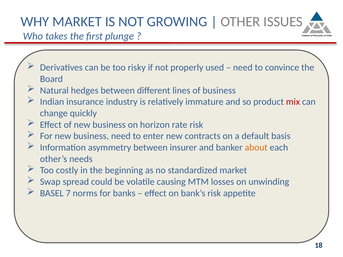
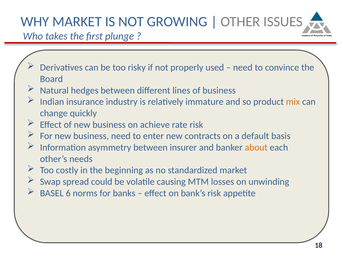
mix colour: red -> orange
horizon: horizon -> achieve
7: 7 -> 6
